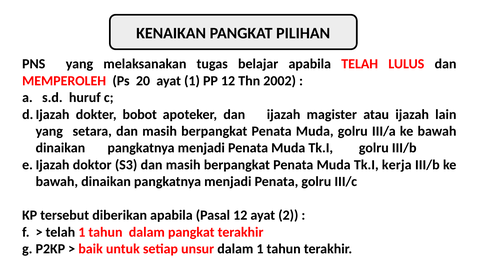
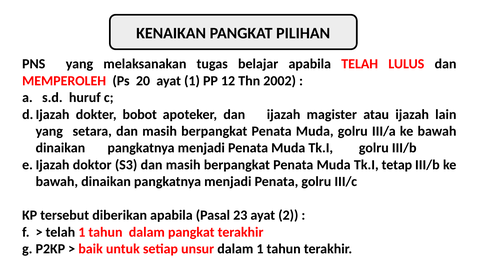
kerja: kerja -> tetap
Pasal 12: 12 -> 23
